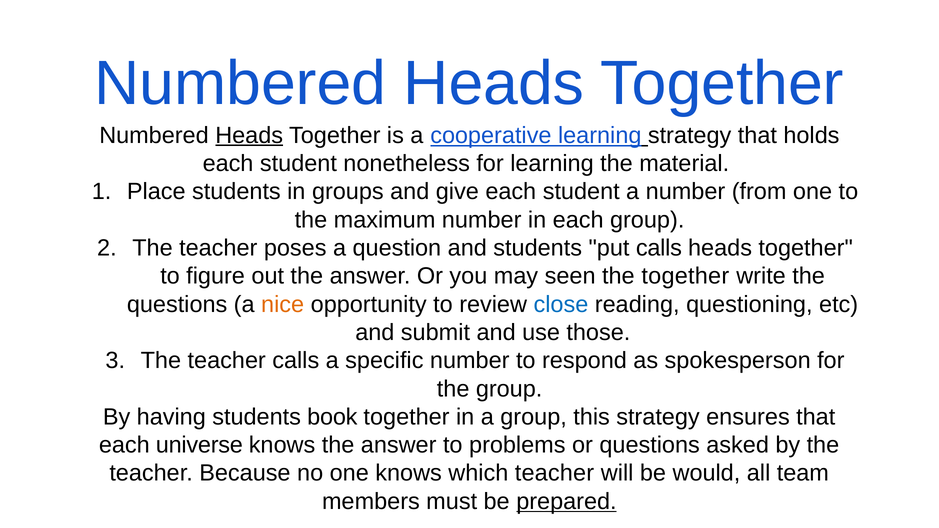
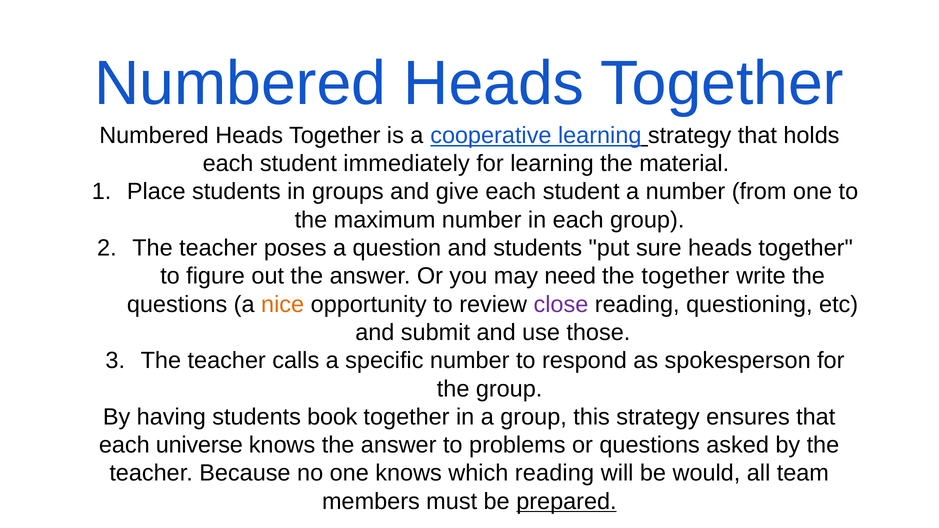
Heads at (249, 135) underline: present -> none
nonetheless: nonetheless -> immediately
put calls: calls -> sure
seen: seen -> need
close colour: blue -> purple
which teacher: teacher -> reading
